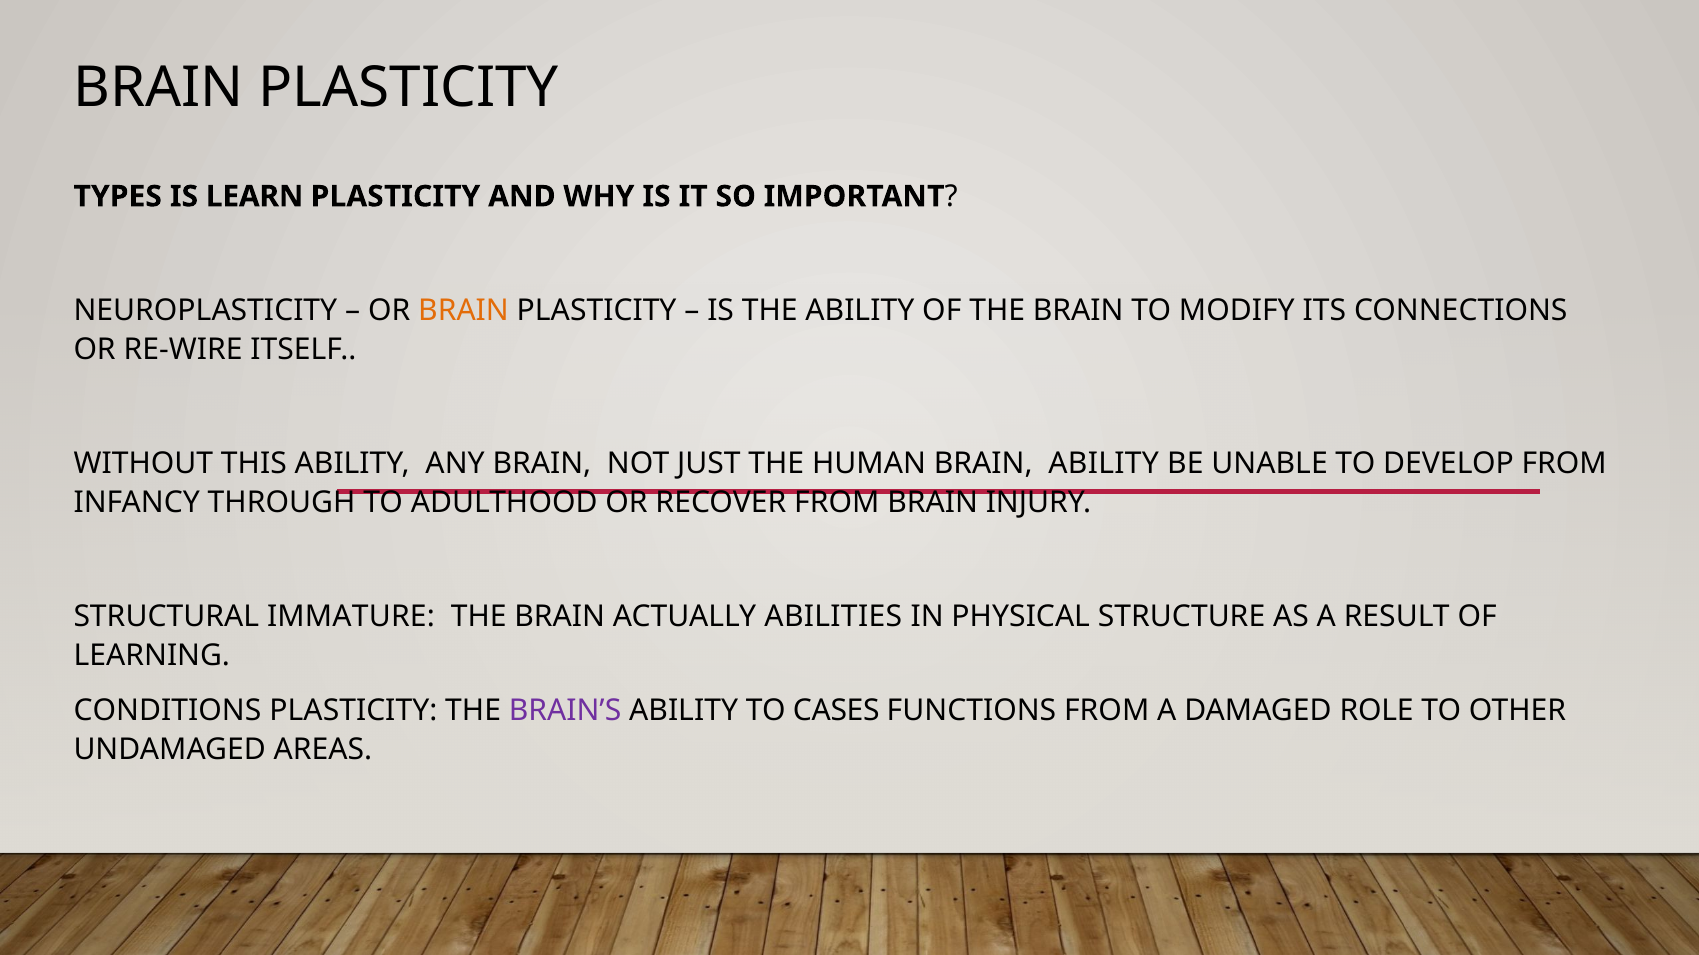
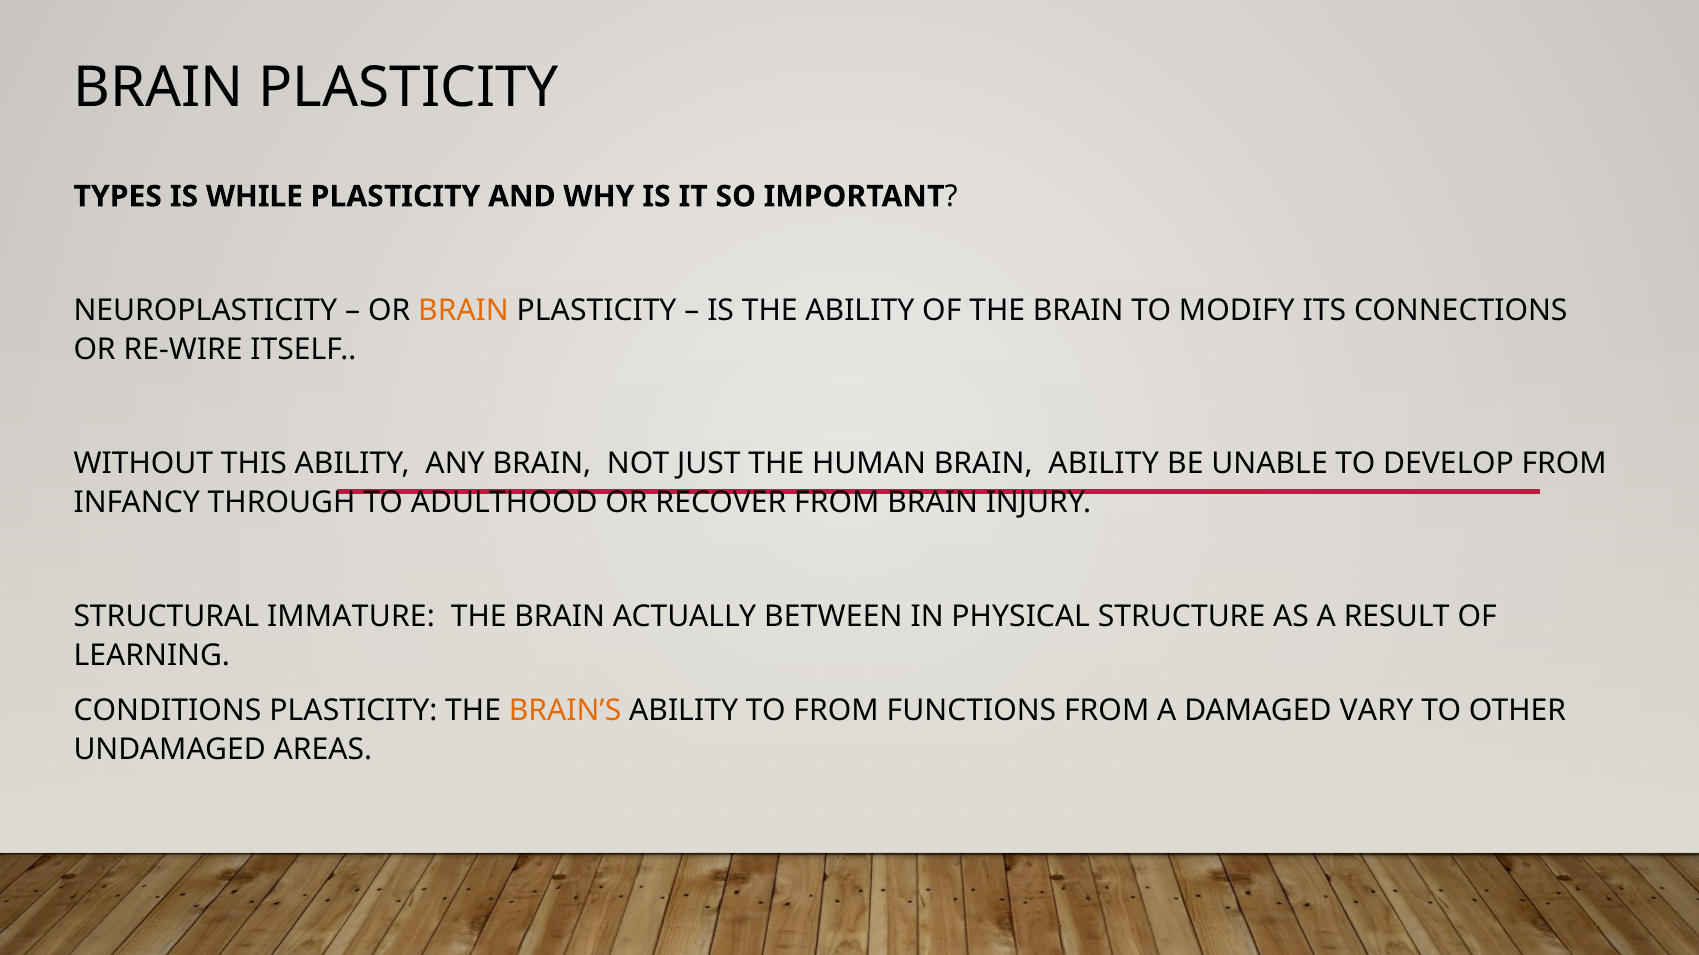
LEARN: LEARN -> WHILE
ABILITIES: ABILITIES -> BETWEEN
BRAIN’S colour: purple -> orange
TO CASES: CASES -> FROM
ROLE: ROLE -> VARY
